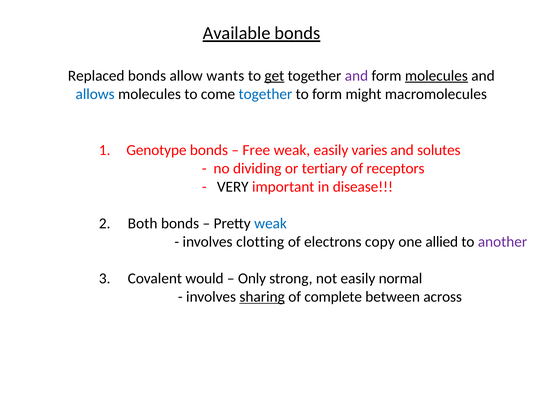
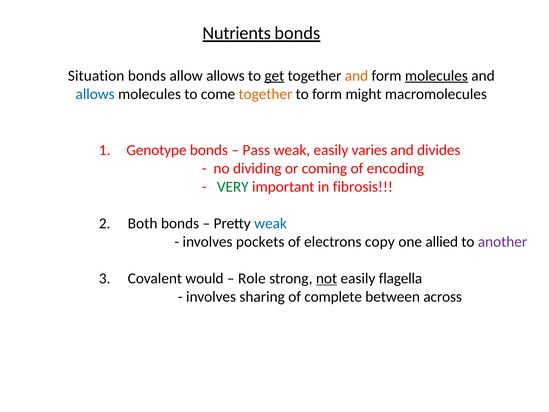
Available: Available -> Nutrients
Replaced: Replaced -> Situation
allow wants: wants -> allows
and at (356, 76) colour: purple -> orange
together at (265, 94) colour: blue -> orange
Free: Free -> Pass
solutes: solutes -> divides
tertiary: tertiary -> coming
receptors: receptors -> encoding
VERY colour: black -> green
disease: disease -> fibrosis
clotting: clotting -> pockets
Only: Only -> Role
not underline: none -> present
normal: normal -> flagella
sharing underline: present -> none
